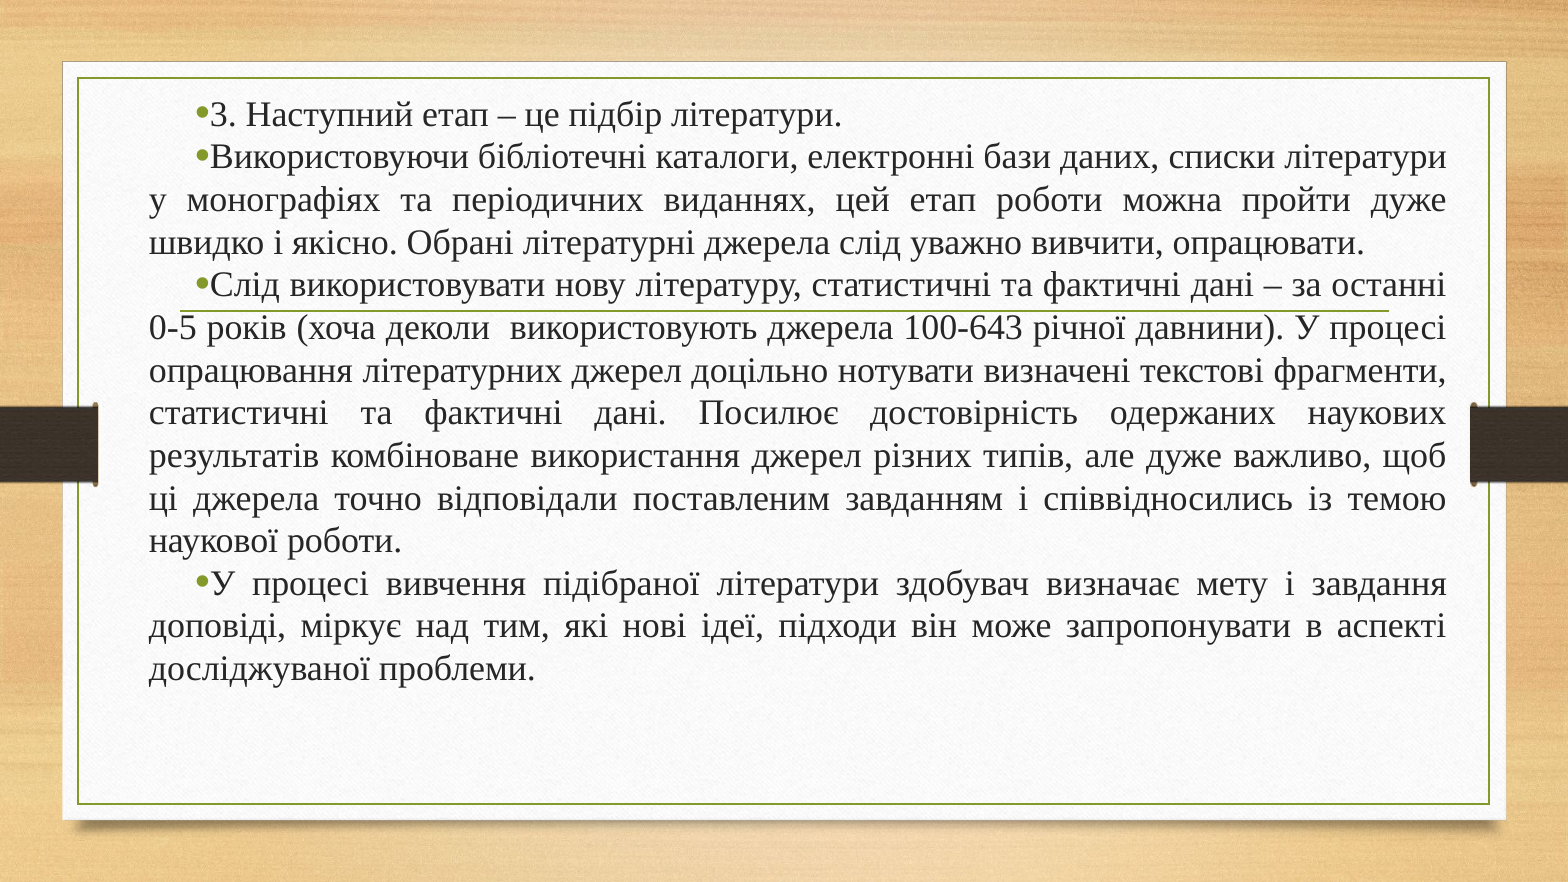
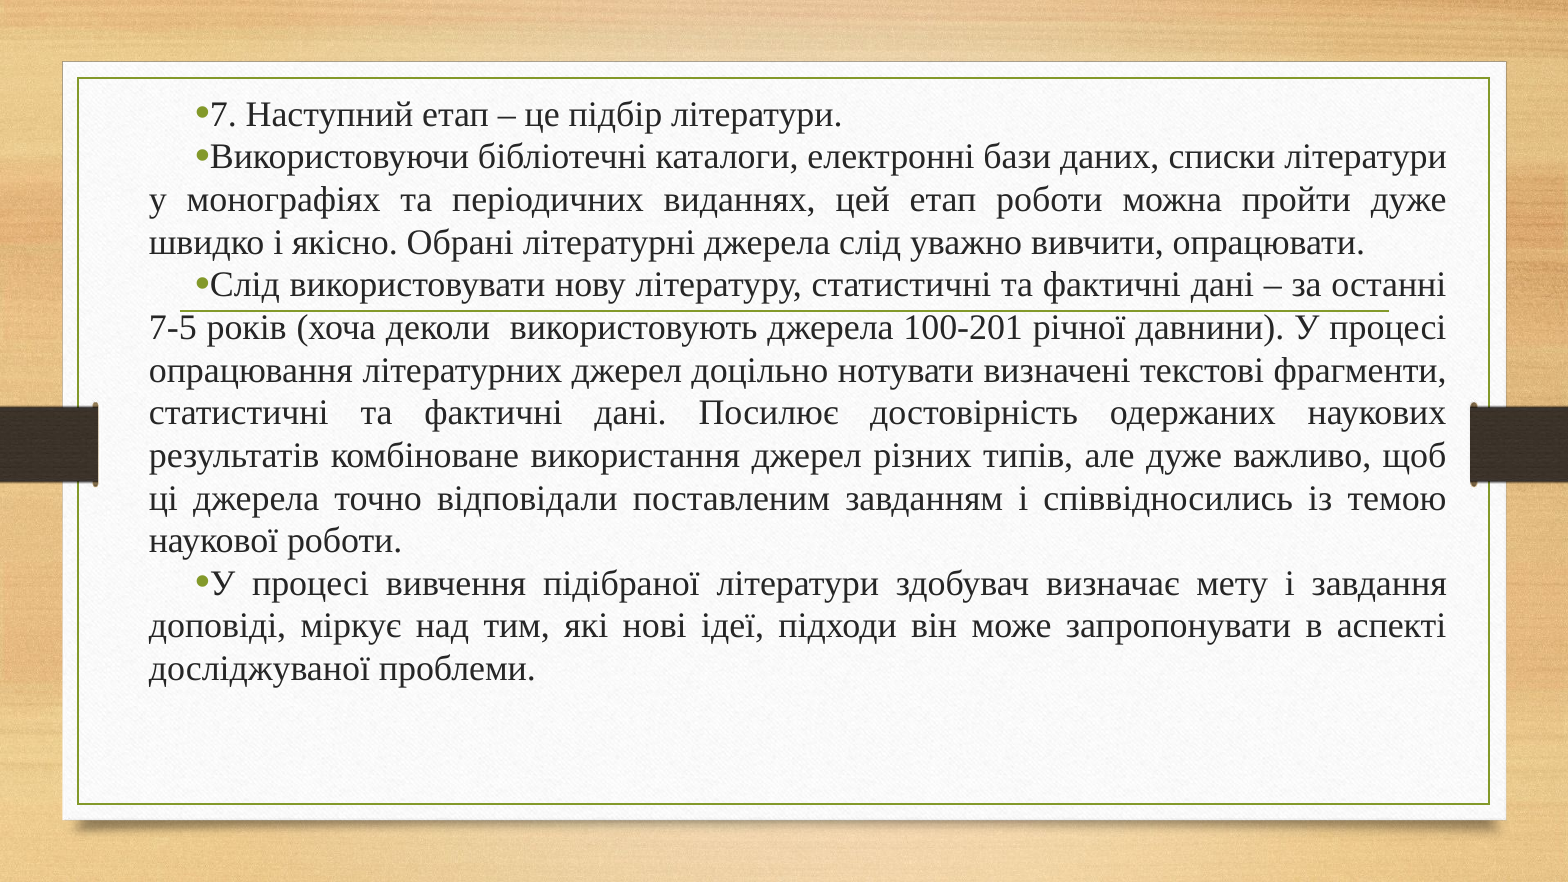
3: 3 -> 7
0-5: 0-5 -> 7-5
100-643: 100-643 -> 100-201
